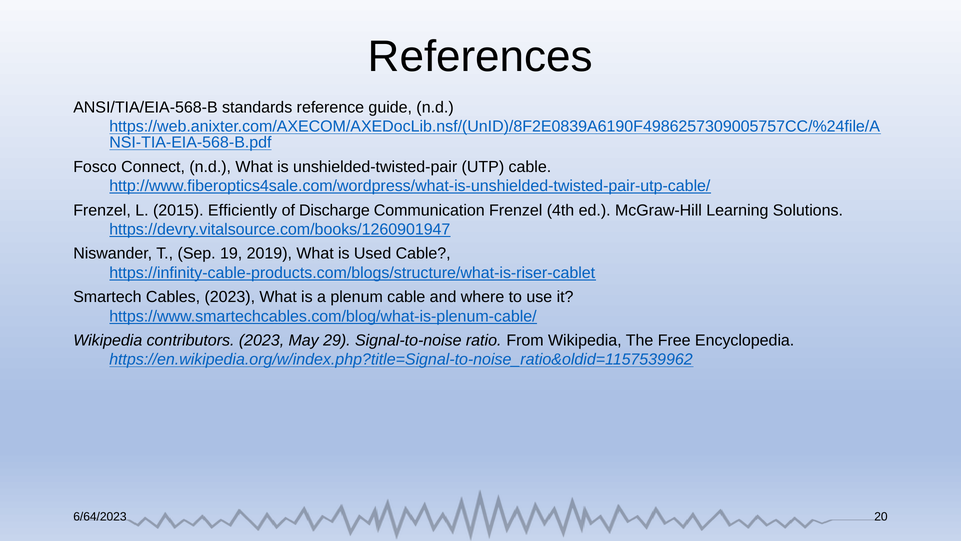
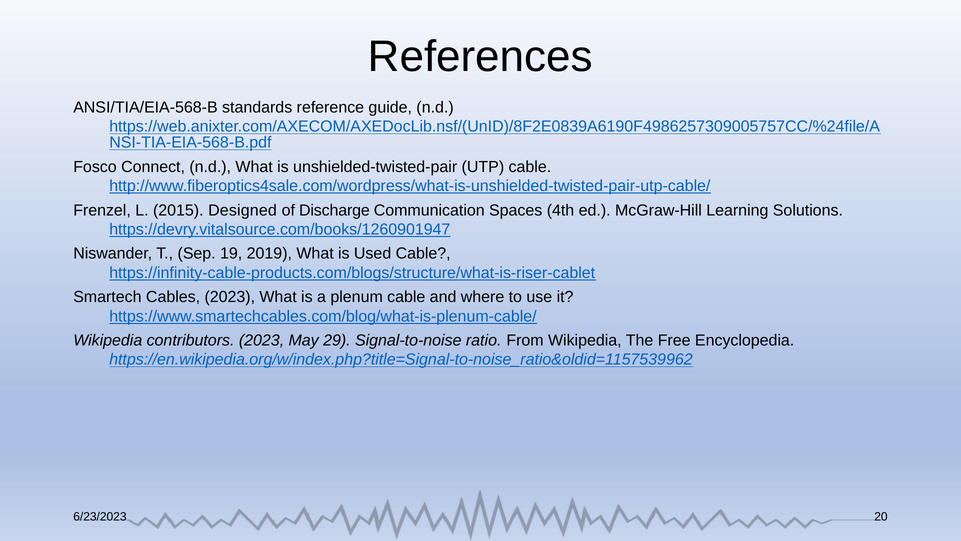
Efficiently: Efficiently -> Designed
Communication Frenzel: Frenzel -> Spaces
6/64/2023: 6/64/2023 -> 6/23/2023
